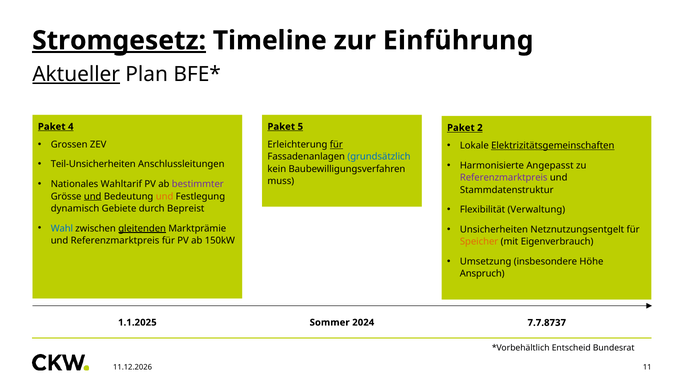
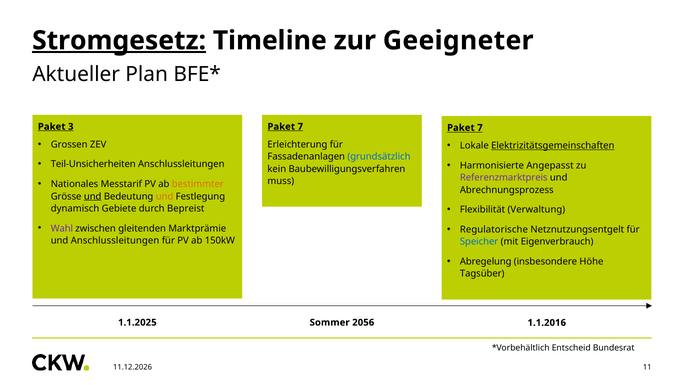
Einführung: Einführung -> Geeigneter
Aktueller underline: present -> none
4: 4 -> 3
5 at (300, 127): 5 -> 7
2 at (480, 128): 2 -> 7
für at (336, 144) underline: present -> none
Wahltarif: Wahltarif -> Messtarif
bestimmter colour: purple -> orange
Stammdatenstruktur: Stammdatenstruktur -> Abrechnungsprozess
Wahl colour: blue -> purple
gleitenden underline: present -> none
Unsicherheiten: Unsicherheiten -> Regulatorische
und Referenzmarktpreis: Referenzmarktpreis -> Anschlussleitungen
Speicher colour: orange -> blue
Umsetzung: Umsetzung -> Abregelung
Anspruch: Anspruch -> Tagsüber
2024: 2024 -> 2056
7.7.8737: 7.7.8737 -> 1.1.2016
